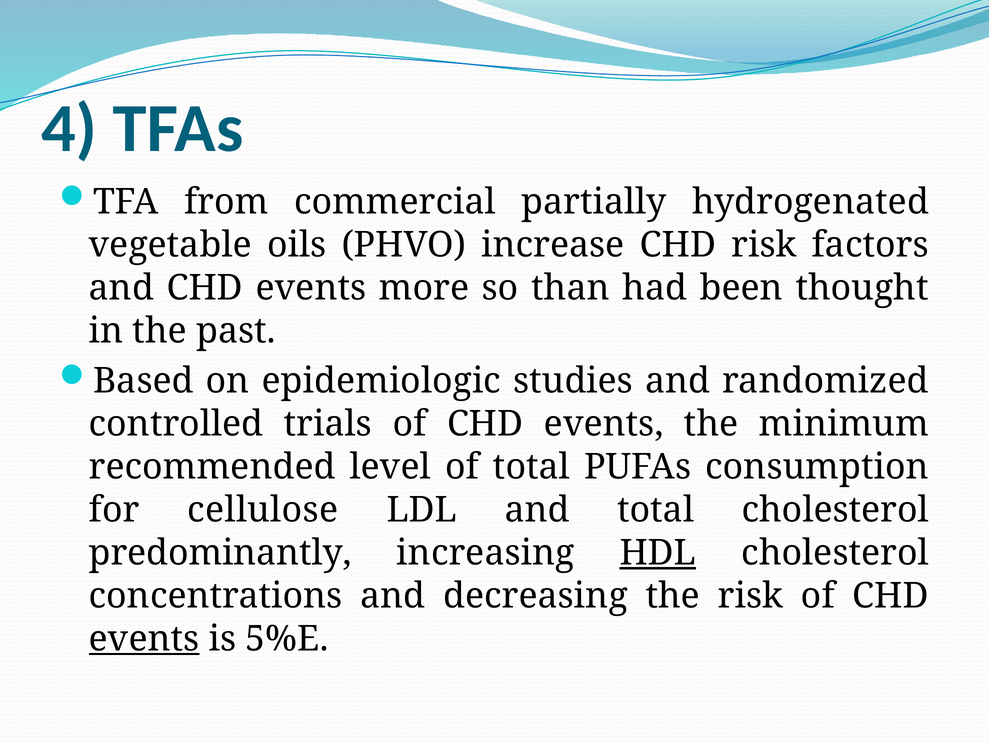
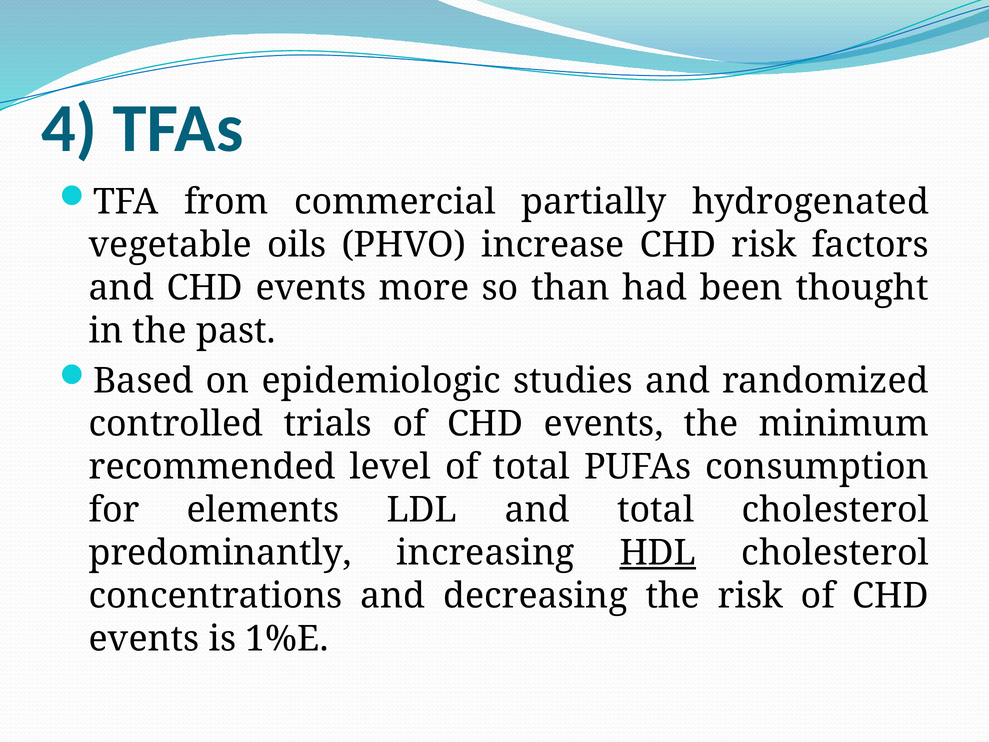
cellulose: cellulose -> elements
events at (144, 639) underline: present -> none
5%E: 5%E -> 1%E
